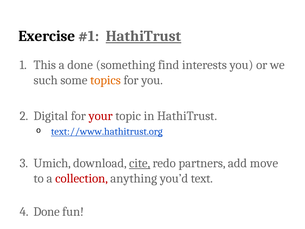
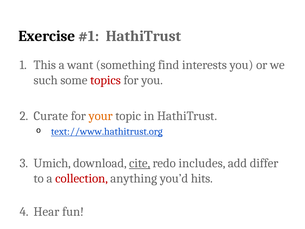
HathiTrust at (144, 36) underline: present -> none
a done: done -> want
topics colour: orange -> red
Digital: Digital -> Curate
your colour: red -> orange
partners: partners -> includes
move: move -> differ
text: text -> hits
Done at (47, 211): Done -> Hear
